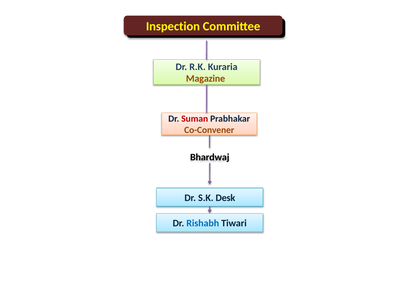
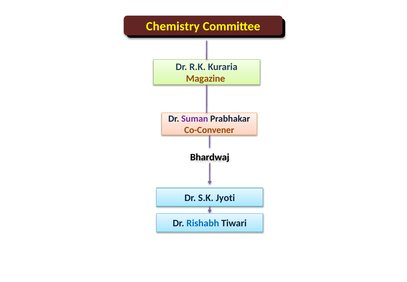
Inspection: Inspection -> Chemistry
Suman colour: red -> purple
Desk: Desk -> Jyoti
